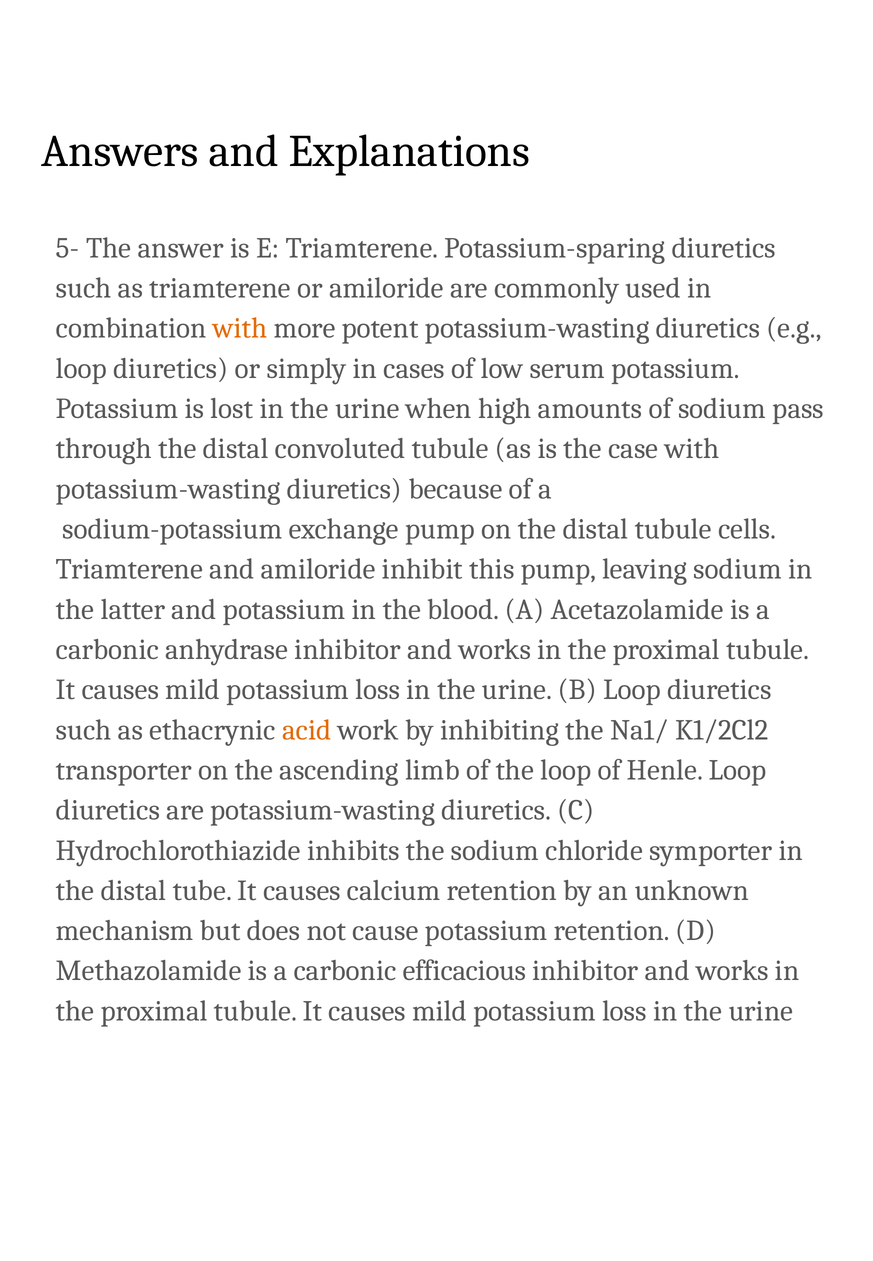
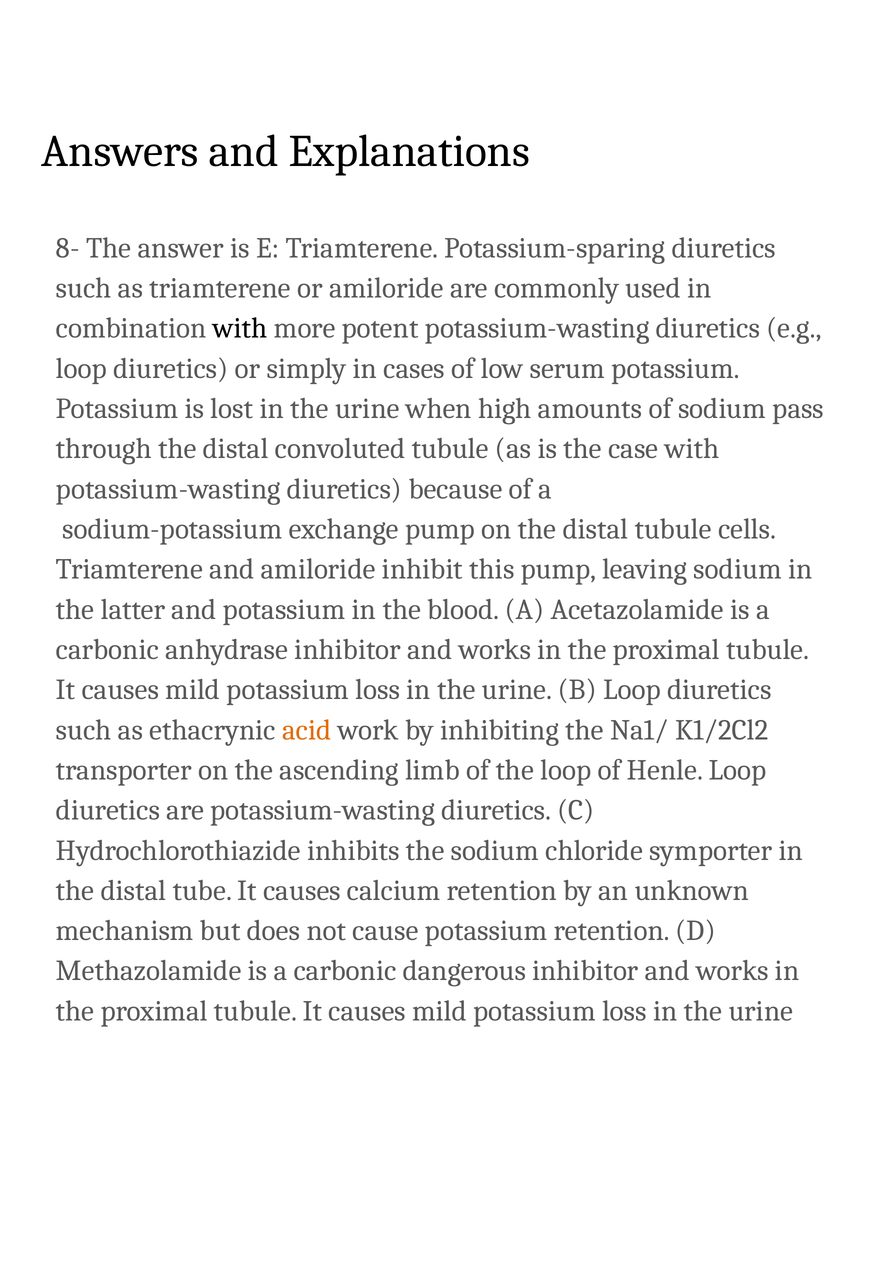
5-: 5- -> 8-
with at (240, 328) colour: orange -> black
efficacious: efficacious -> dangerous
